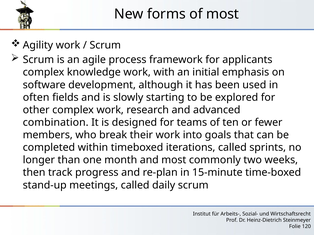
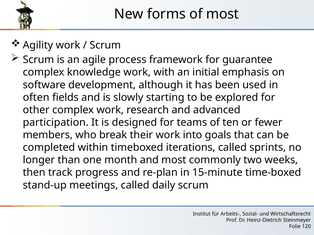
applicants: applicants -> guarantee
combination: combination -> participation
